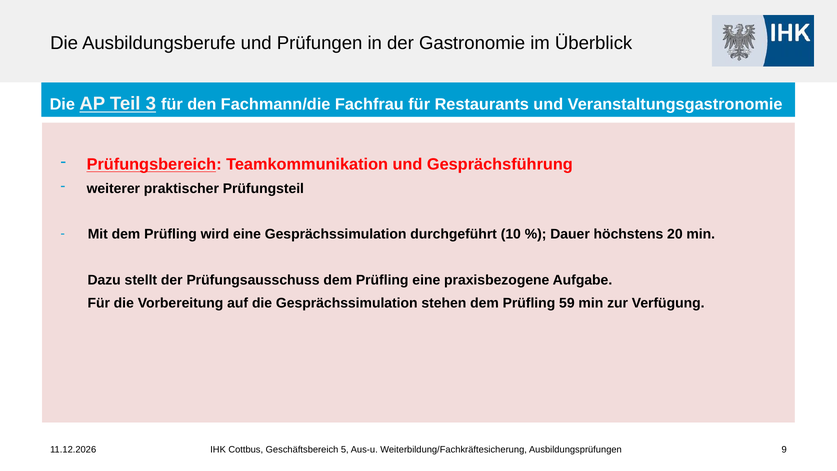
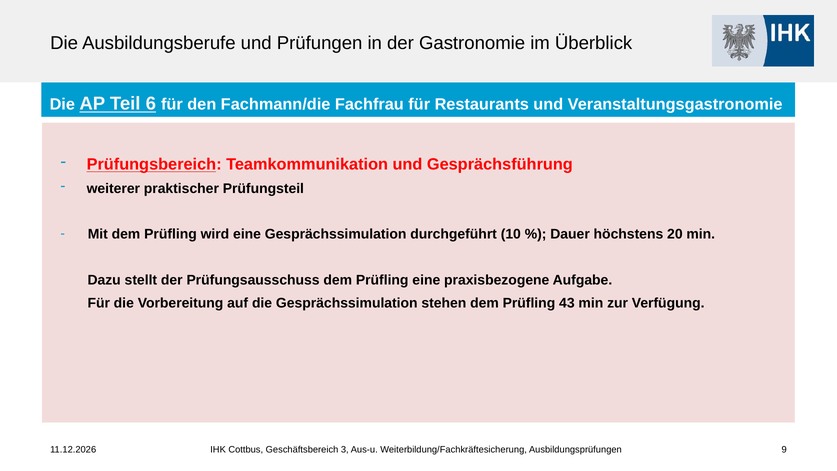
3: 3 -> 6
59: 59 -> 43
5: 5 -> 3
